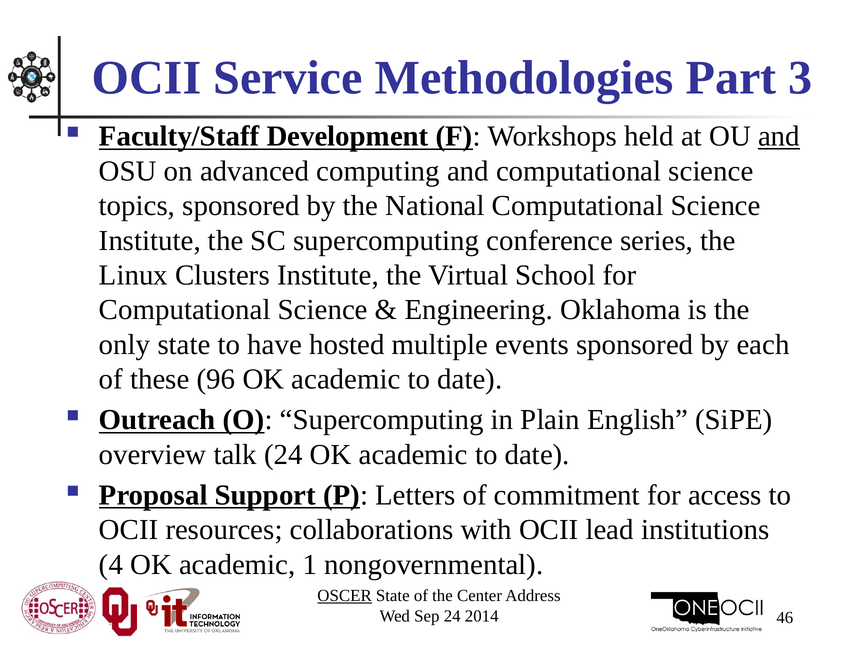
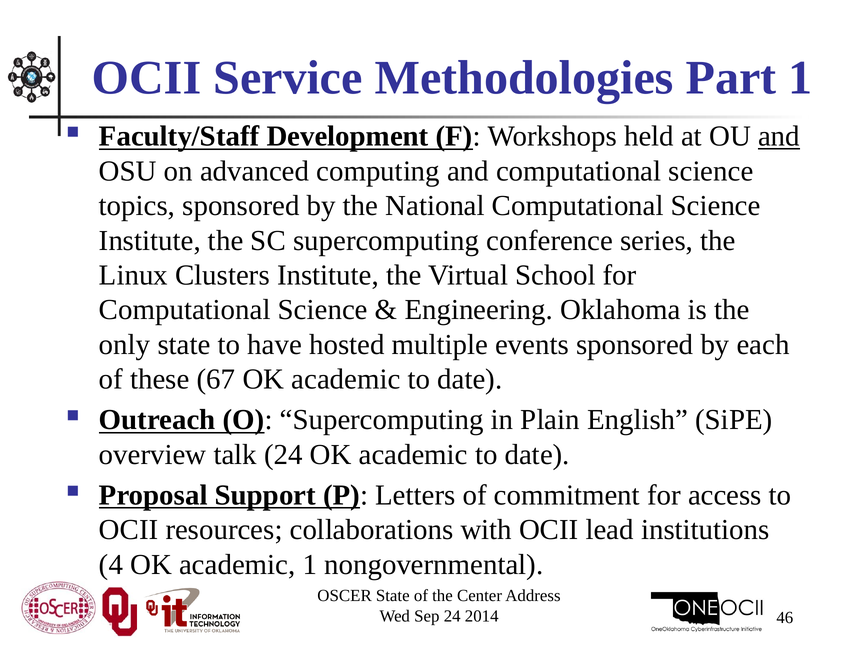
Part 3: 3 -> 1
96: 96 -> 67
OSCER underline: present -> none
